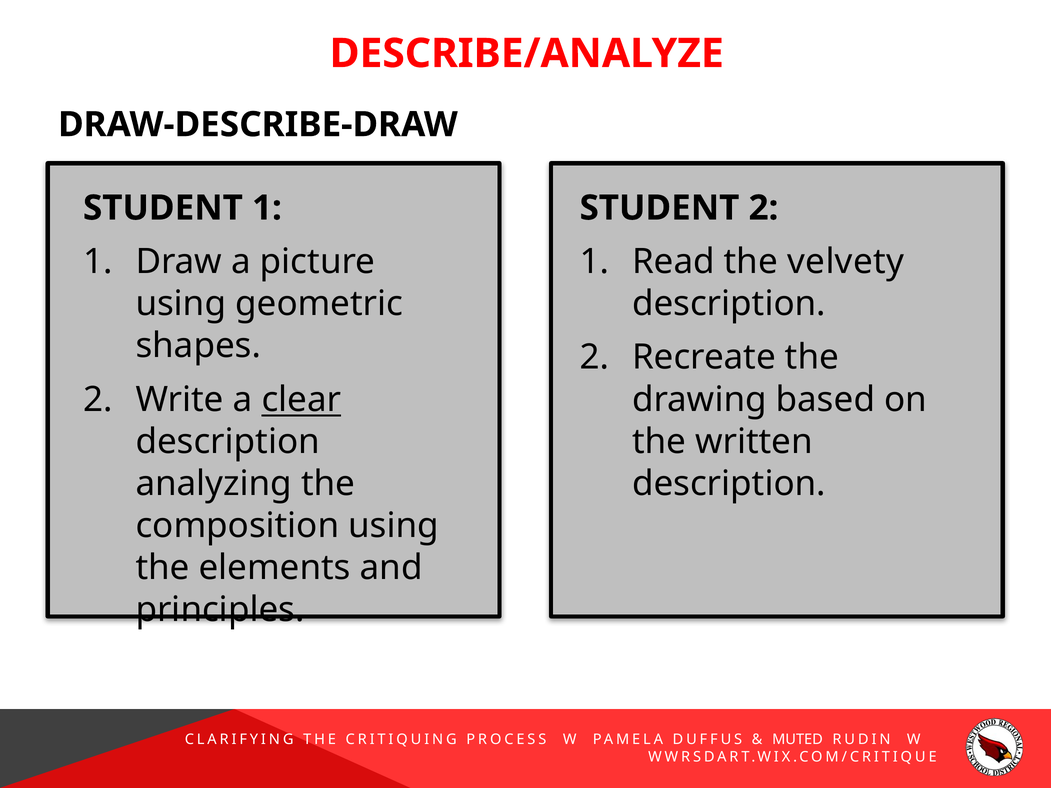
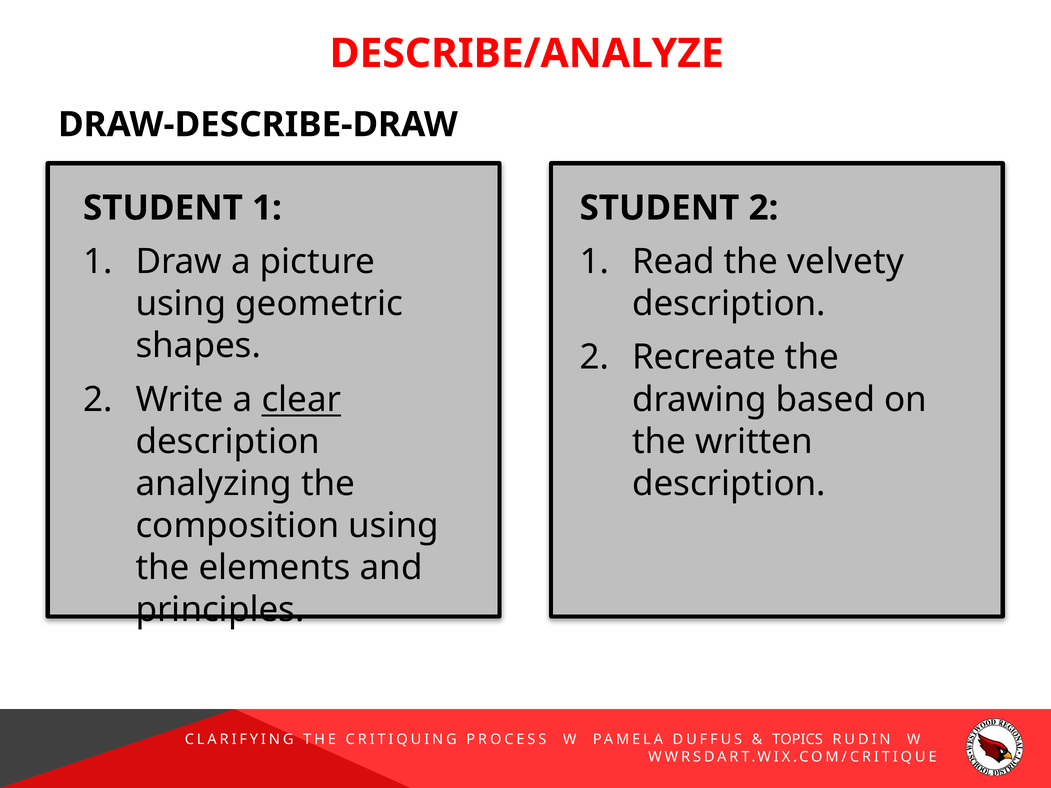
MUTED: MUTED -> TOPICS
